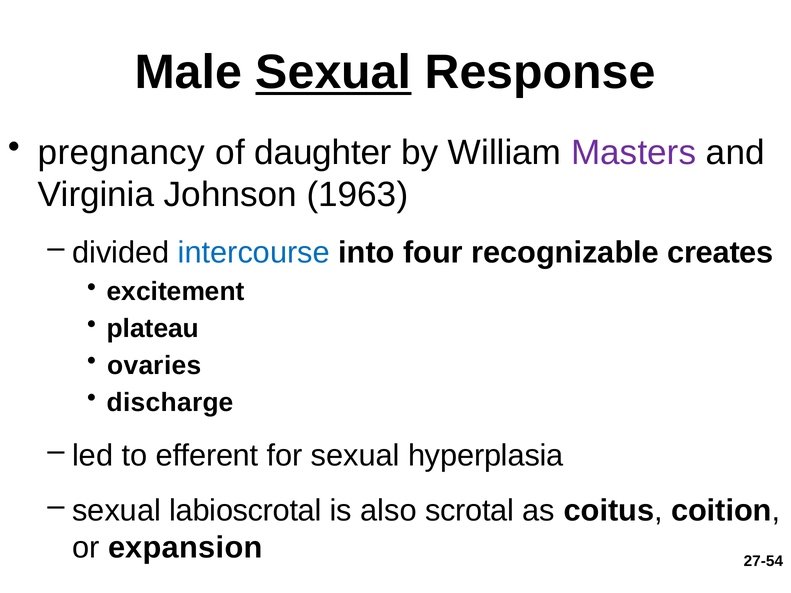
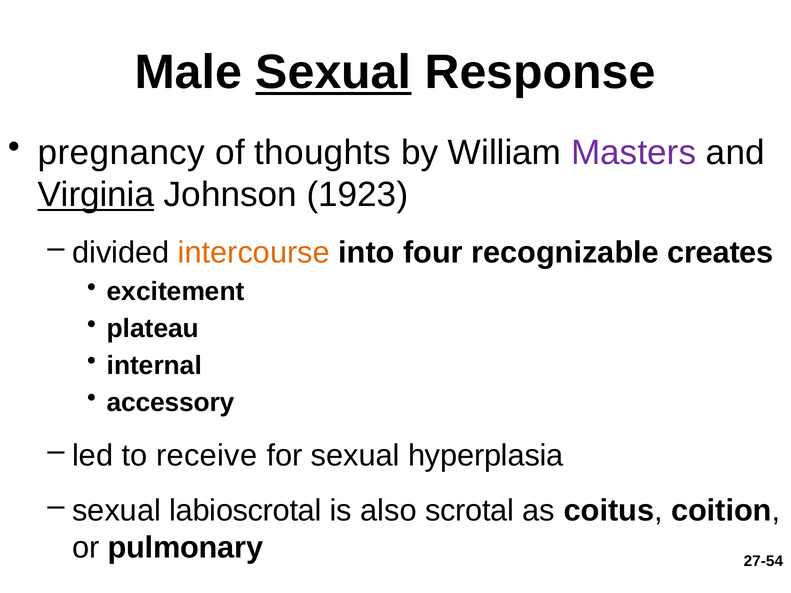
daughter: daughter -> thoughts
Virginia underline: none -> present
1963: 1963 -> 1923
intercourse colour: blue -> orange
ovaries: ovaries -> internal
discharge: discharge -> accessory
efferent: efferent -> receive
expansion: expansion -> pulmonary
